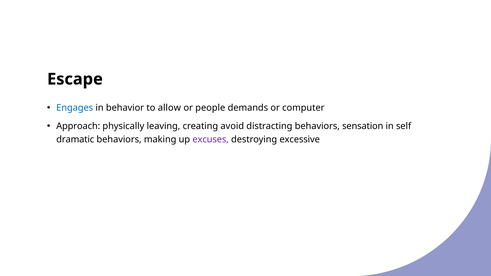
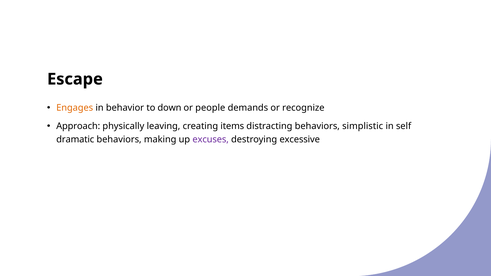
Engages colour: blue -> orange
allow: allow -> down
computer: computer -> recognize
avoid: avoid -> items
sensation: sensation -> simplistic
